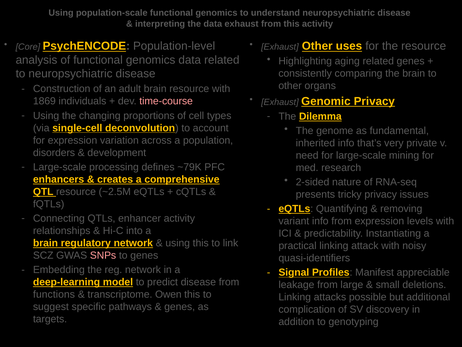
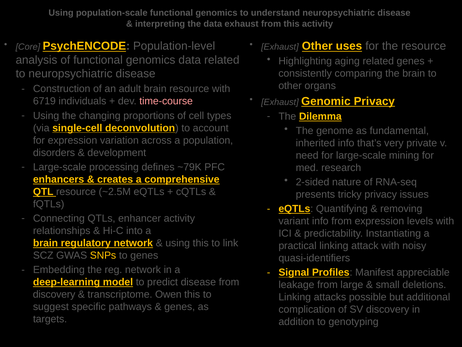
1869: 1869 -> 6719
SNPs colour: pink -> yellow
functions at (54, 294): functions -> discovery
